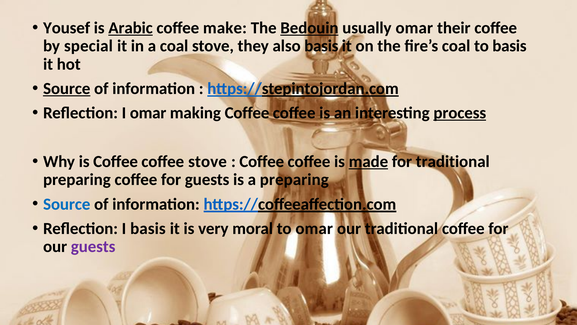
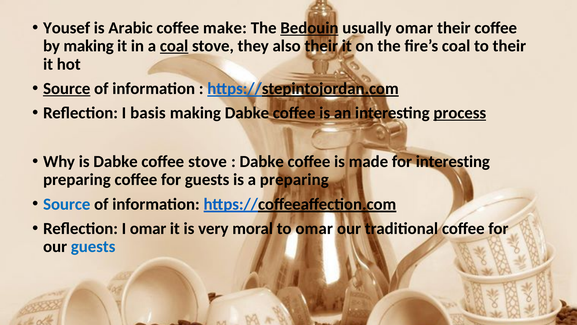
Arabic underline: present -> none
by special: special -> making
coal at (174, 46) underline: none -> present
also basis: basis -> their
to basis: basis -> their
I omar: omar -> basis
making Coffee: Coffee -> Dabke
is Coffee: Coffee -> Dabke
Coffee at (262, 161): Coffee -> Dabke
made underline: present -> none
for traditional: traditional -> interesting
I basis: basis -> omar
guests at (93, 246) colour: purple -> blue
